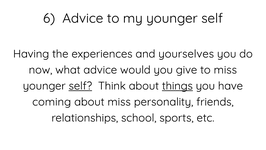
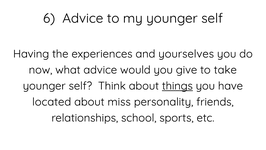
to miss: miss -> take
self at (80, 86) underline: present -> none
coming: coming -> located
